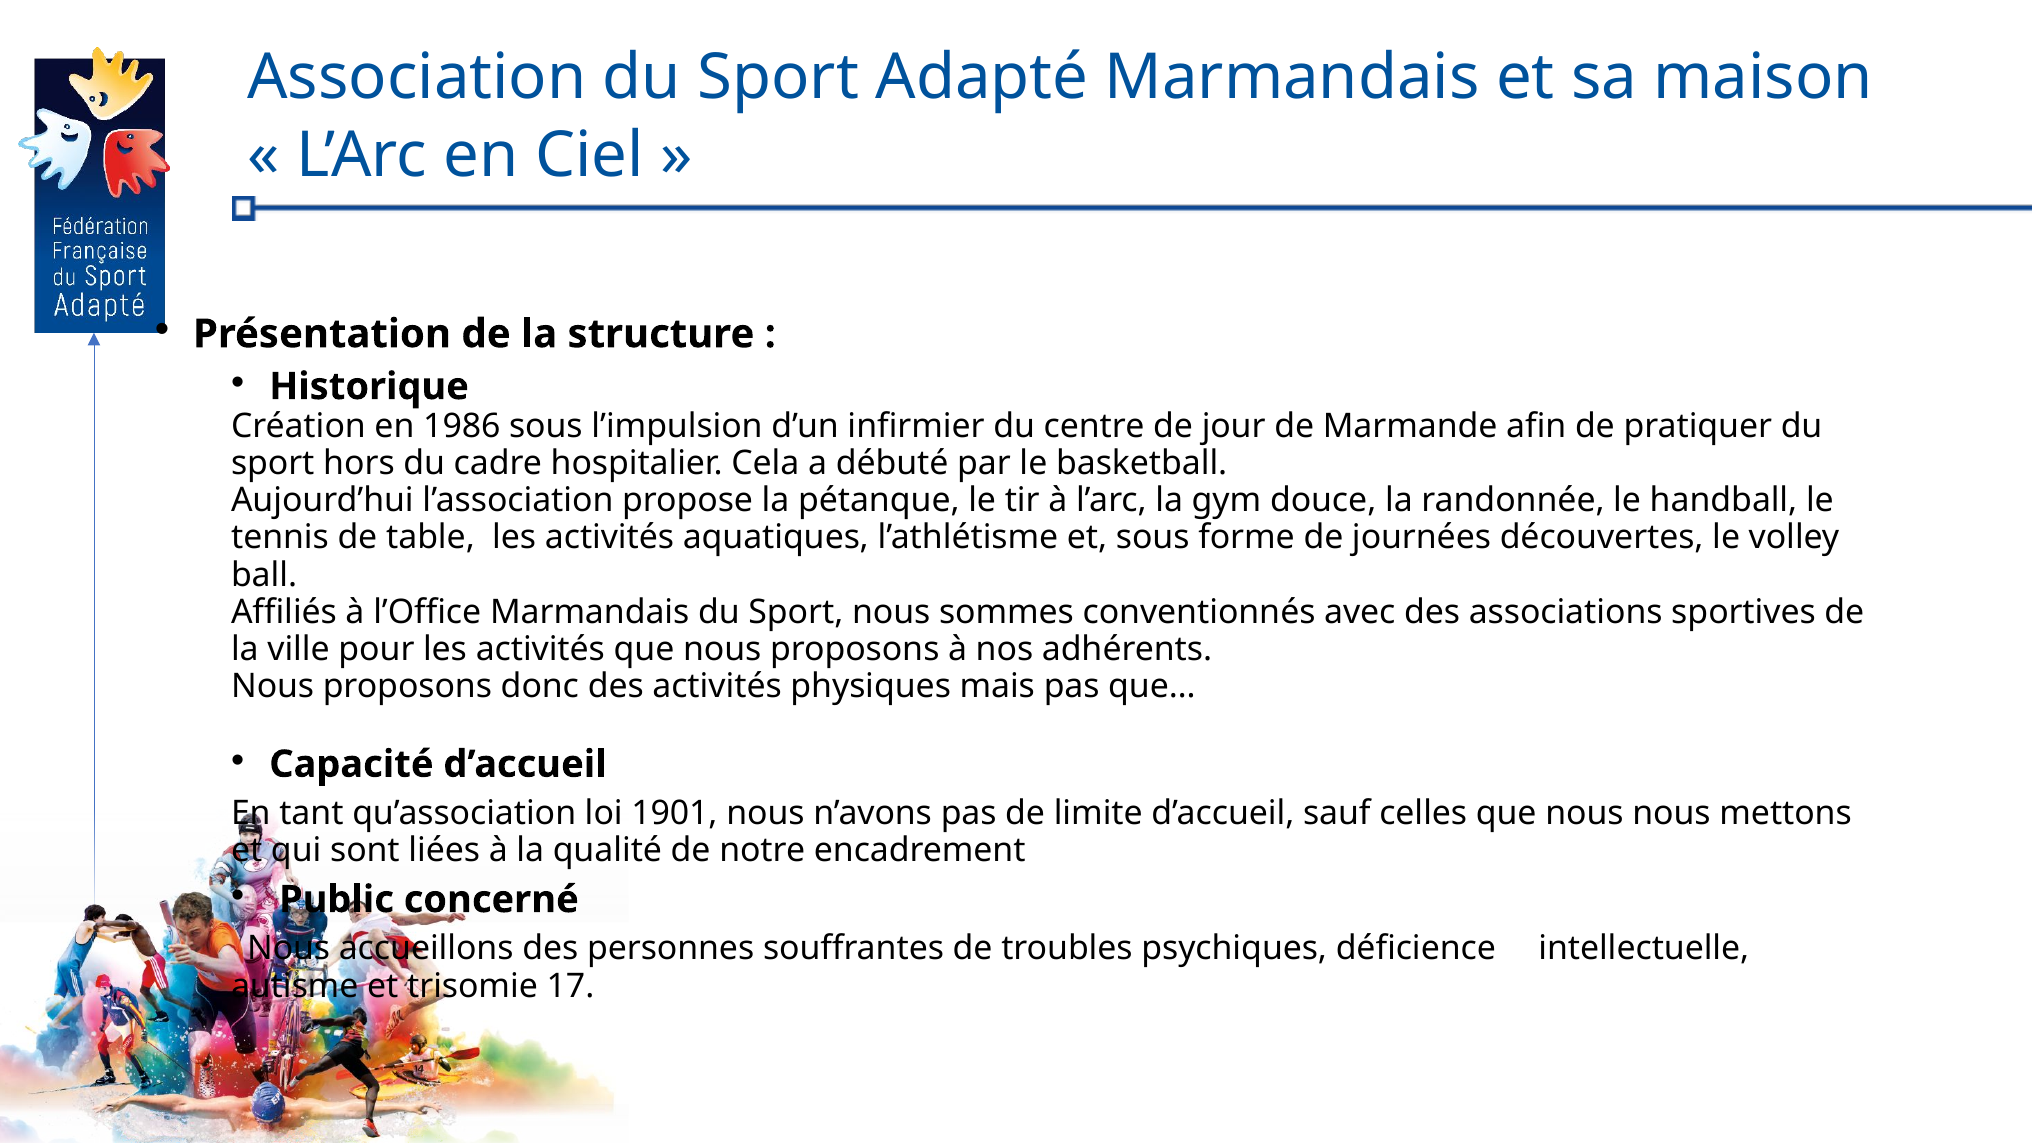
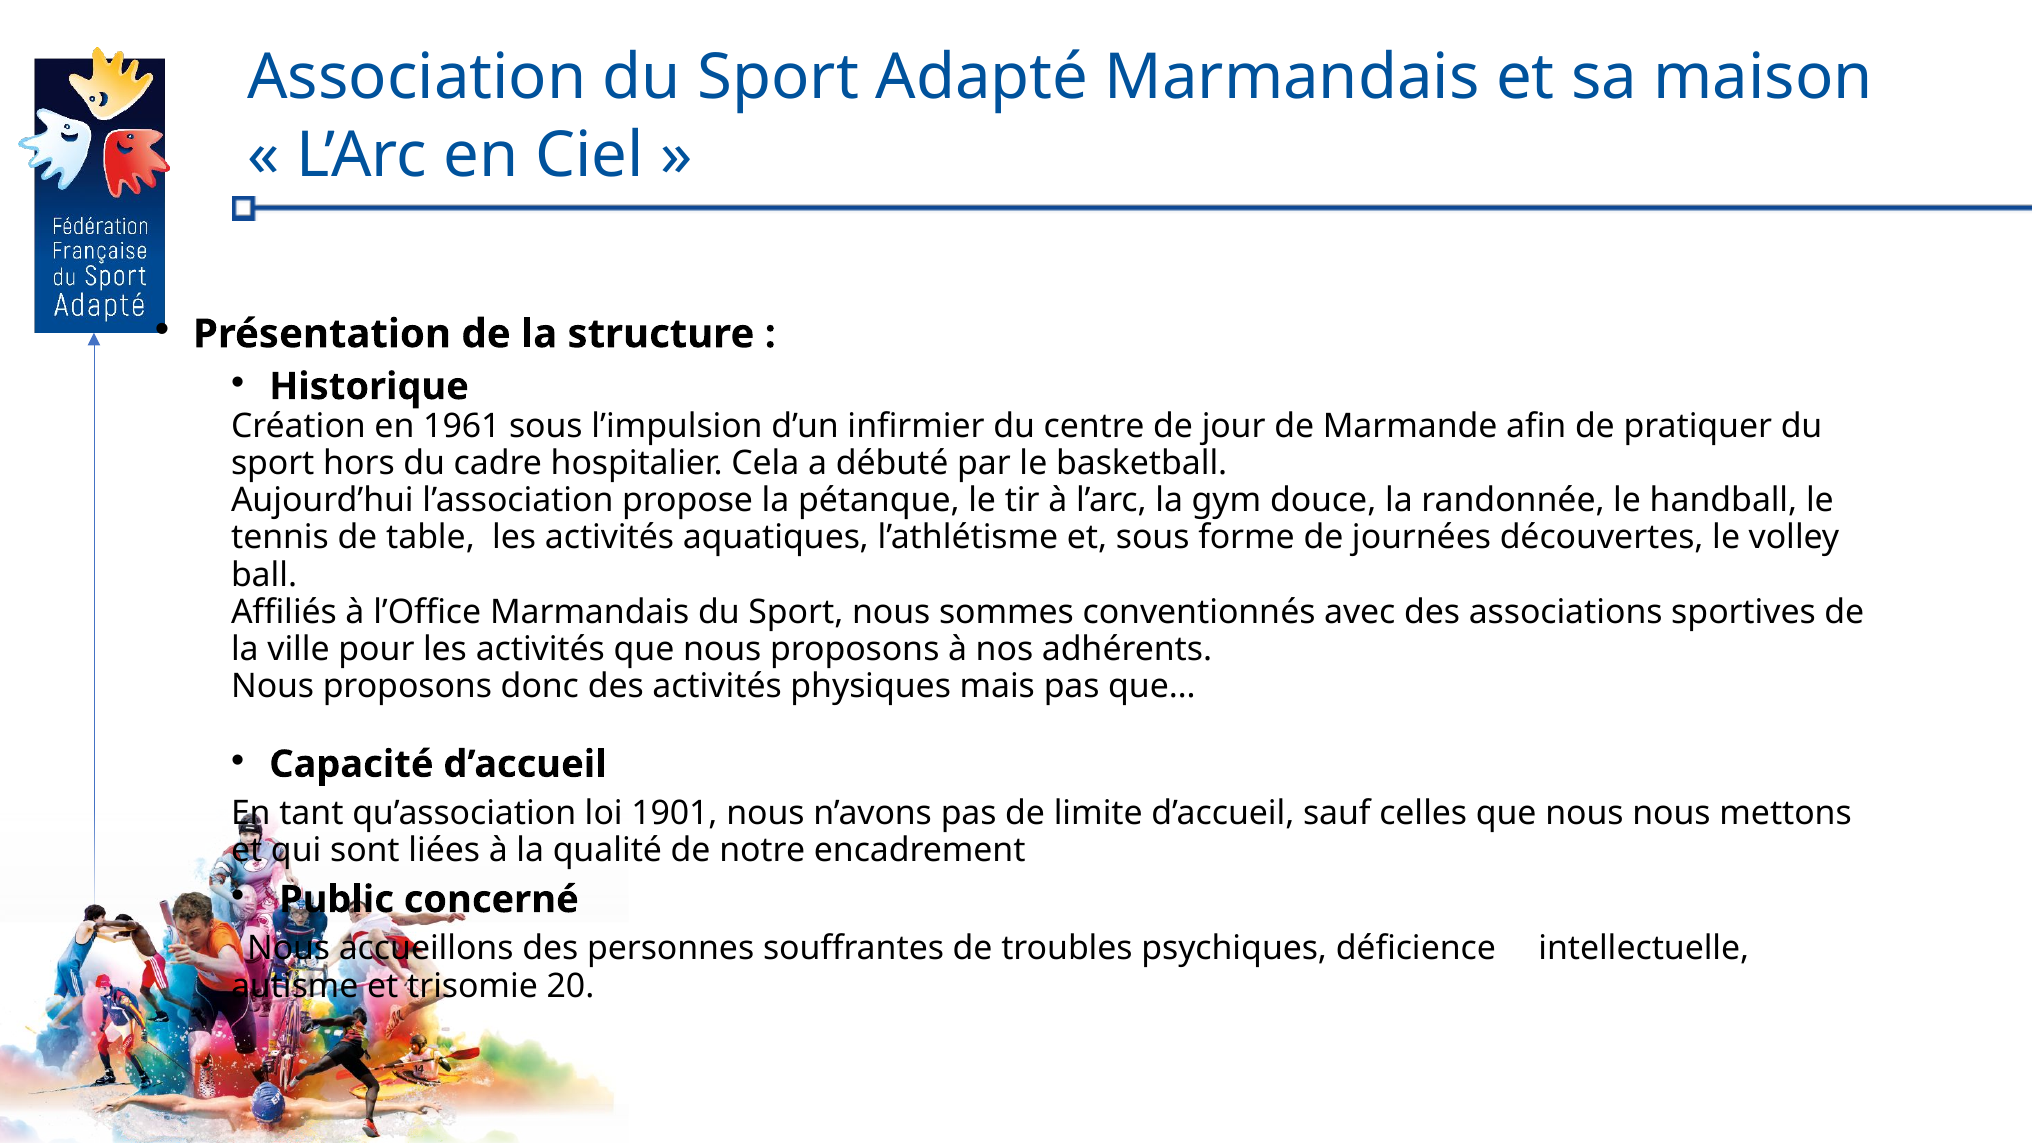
1986: 1986 -> 1961
17: 17 -> 20
